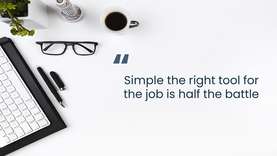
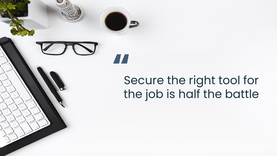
Simple: Simple -> Secure
